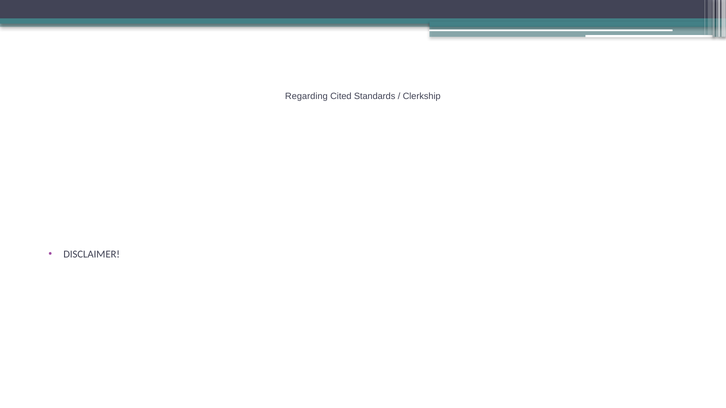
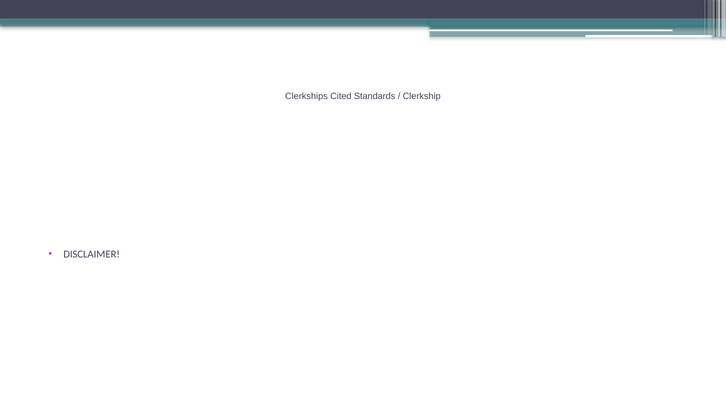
Regarding: Regarding -> Clerkships
